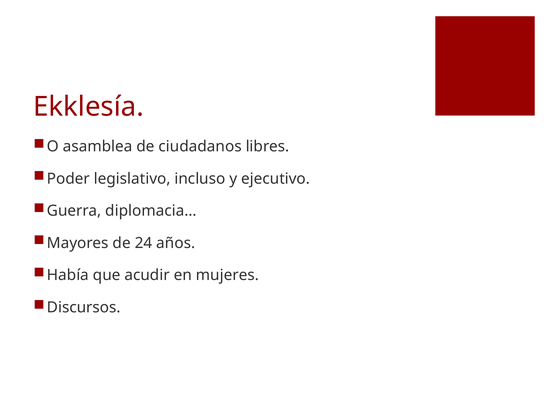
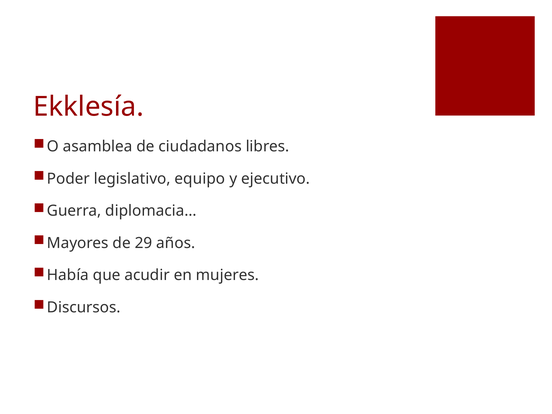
incluso: incluso -> equipo
24: 24 -> 29
